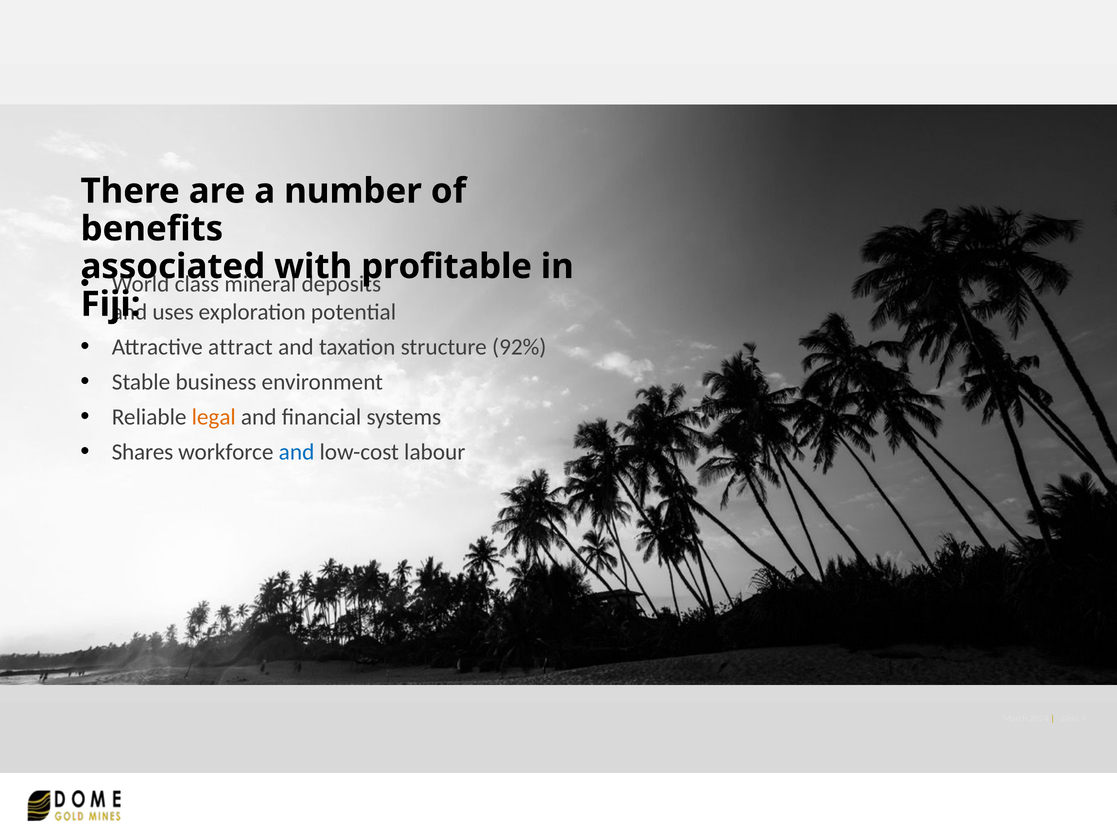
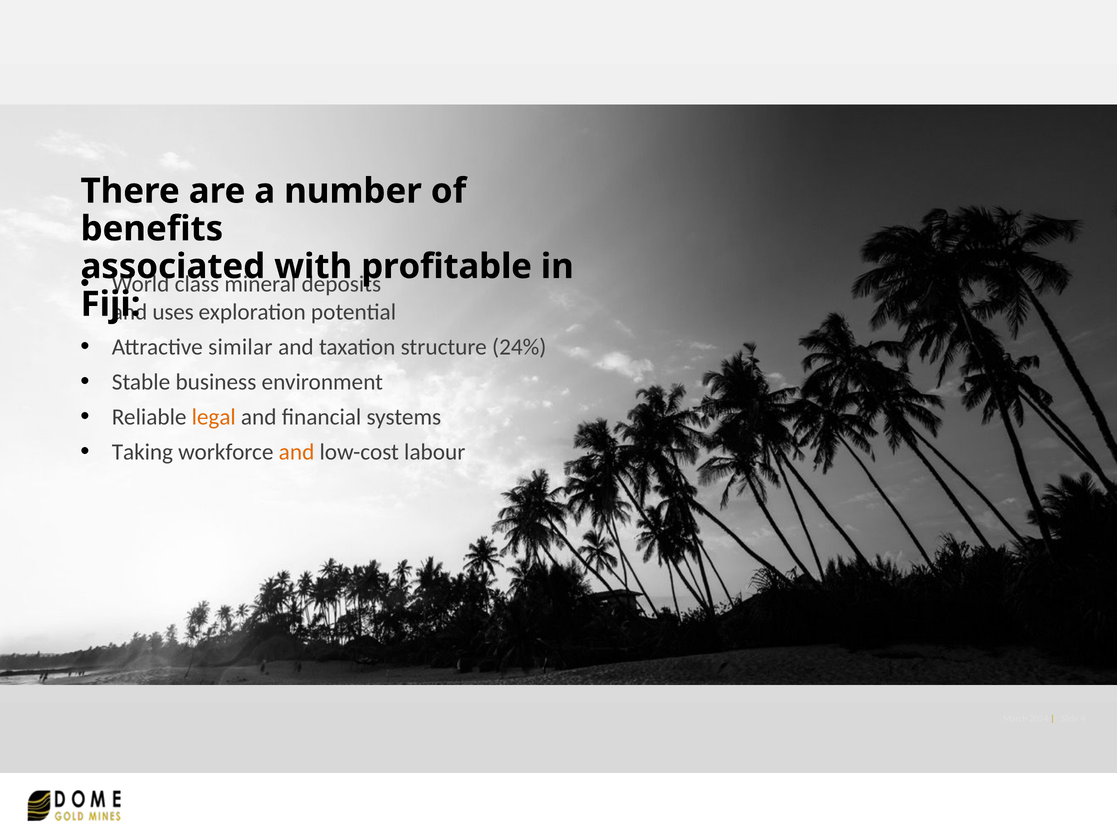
attract: attract -> similar
92%: 92% -> 24%
Shares: Shares -> Taking
and at (297, 452) colour: blue -> orange
